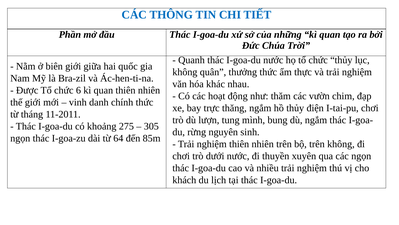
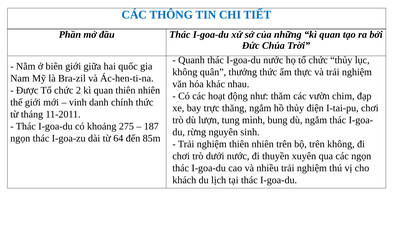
6: 6 -> 2
305: 305 -> 187
